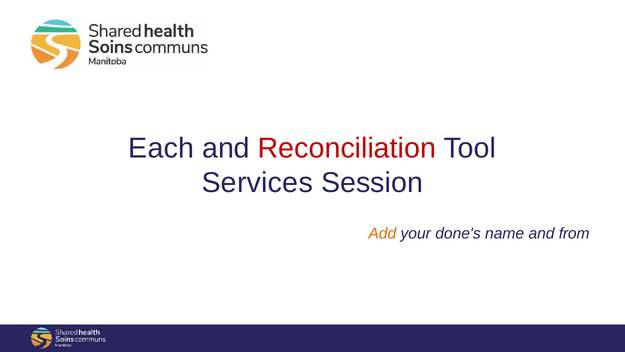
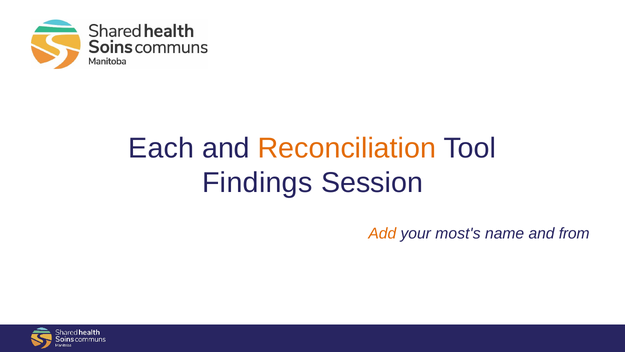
Reconciliation colour: red -> orange
Services: Services -> Findings
done's: done's -> most's
